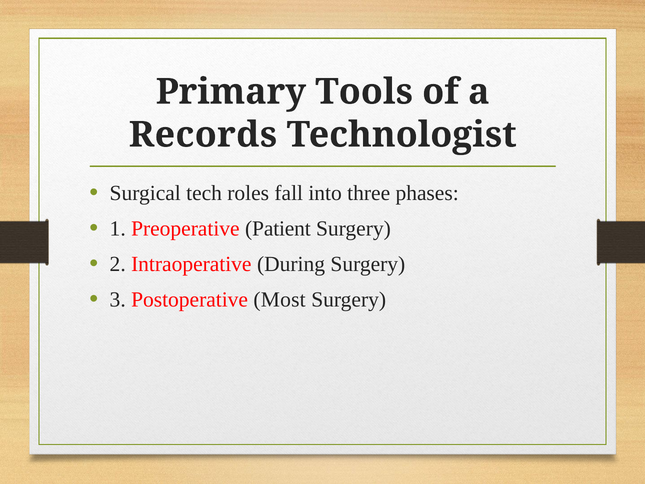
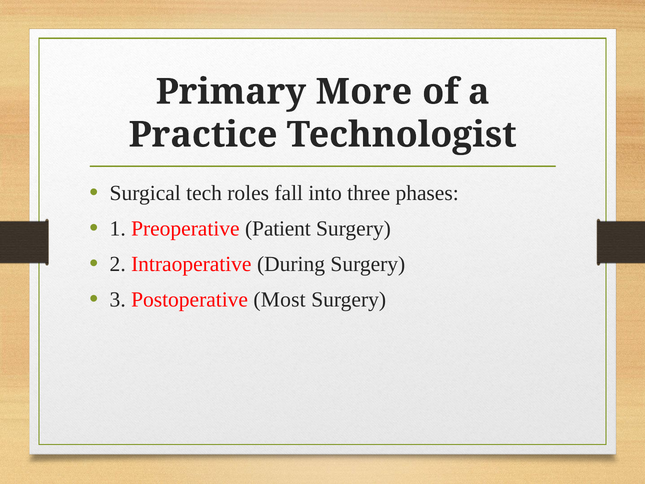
Tools: Tools -> More
Records: Records -> Practice
